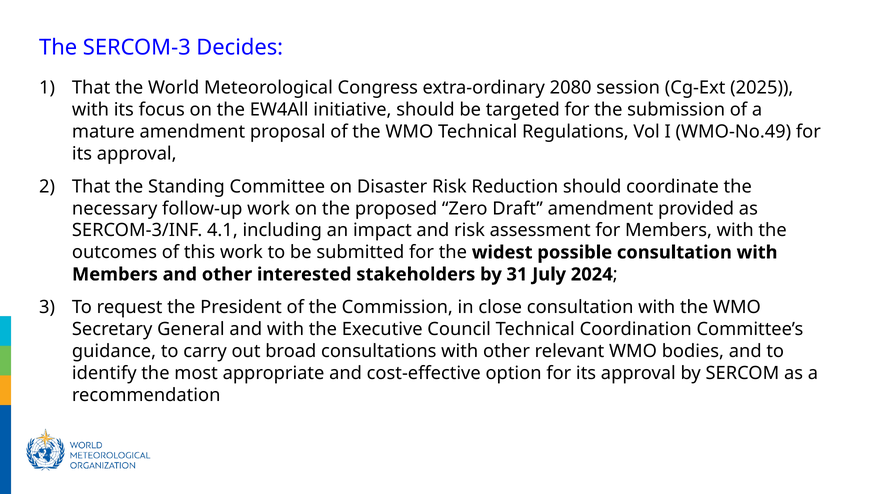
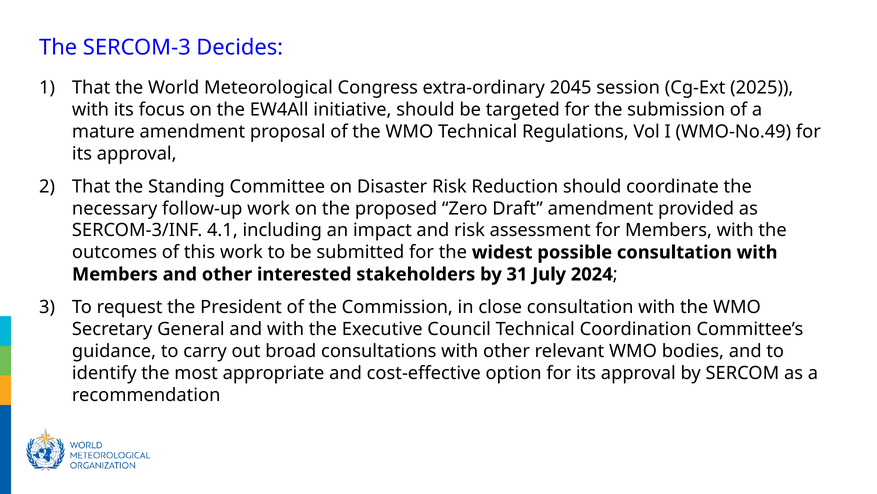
2080: 2080 -> 2045
